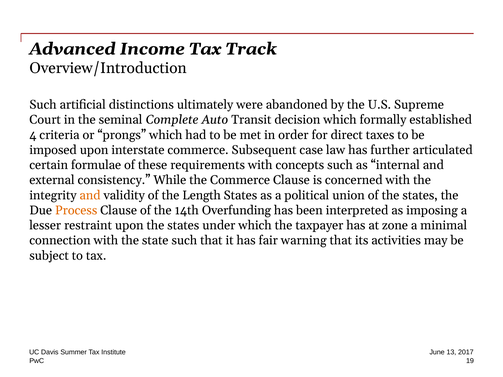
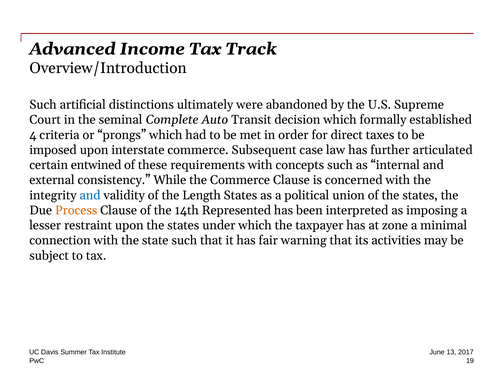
formulae: formulae -> entwined
and at (90, 195) colour: orange -> blue
Overfunding: Overfunding -> Represented
